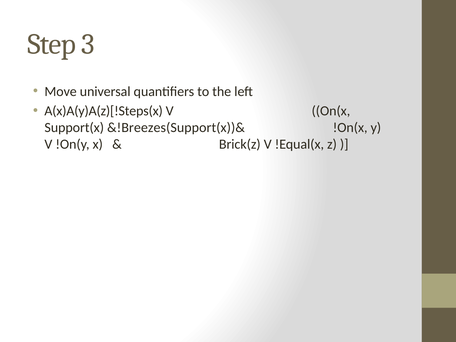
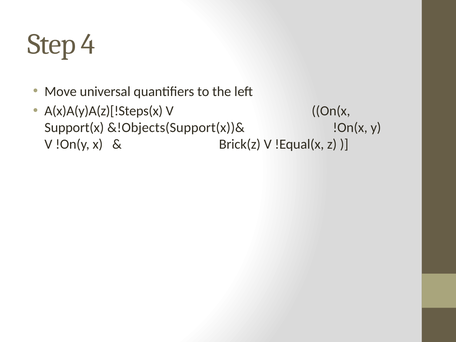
3: 3 -> 4
&!Breezes(Support(x))&: &!Breezes(Support(x))& -> &!Objects(Support(x))&
